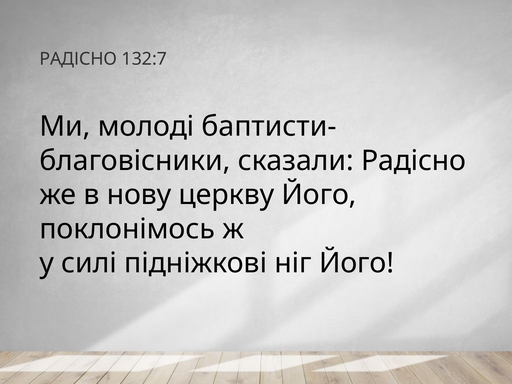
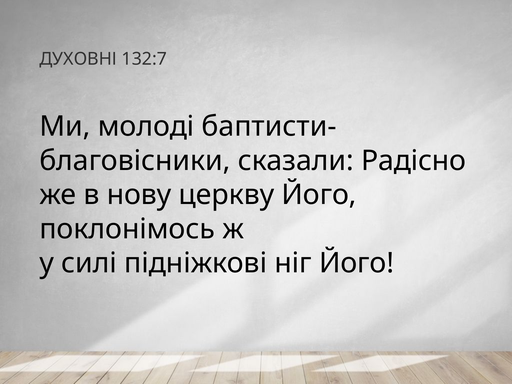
РАДІСНО at (78, 59): РАДІСНО -> ДУХОВНІ
